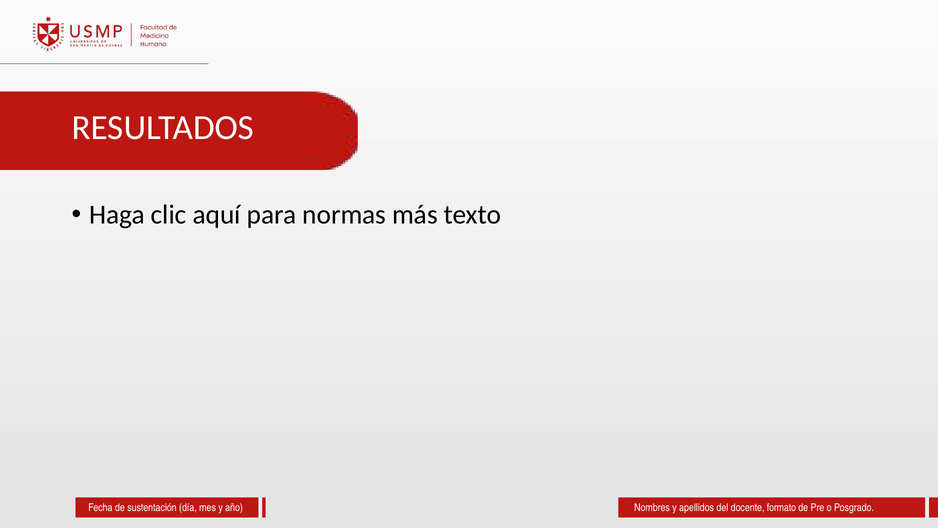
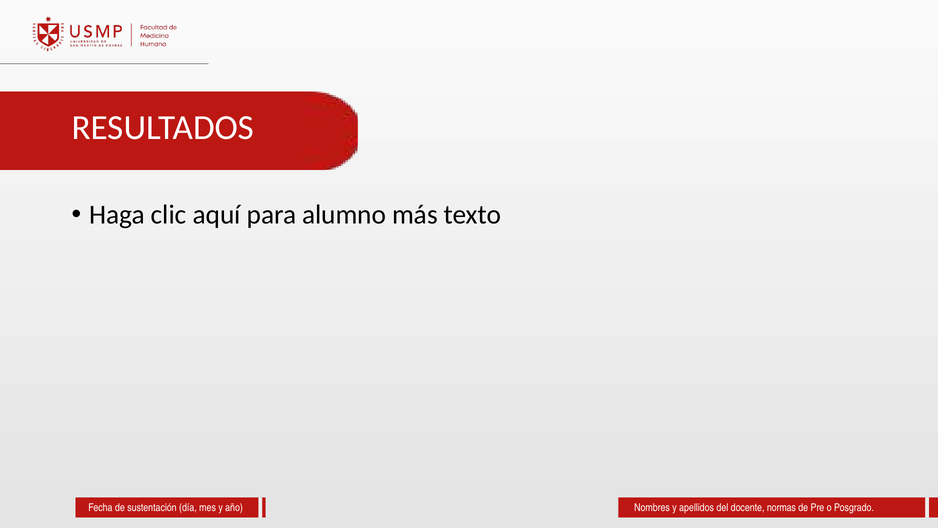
normas: normas -> alumno
formato: formato -> normas
